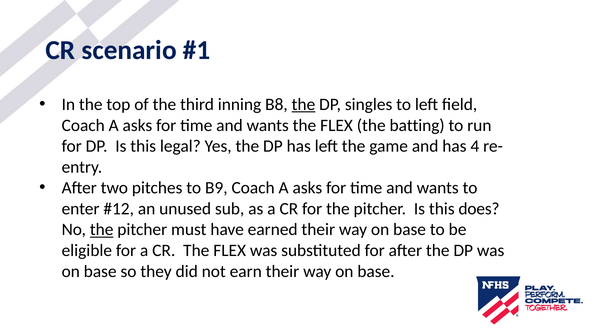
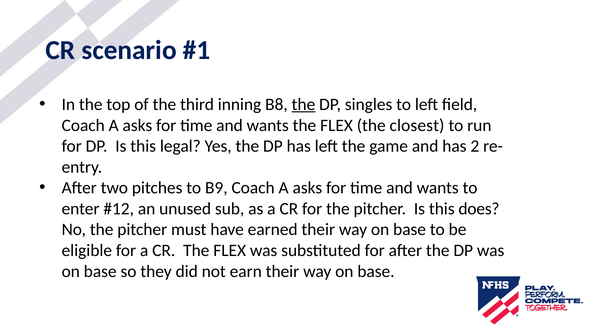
batting: batting -> closest
4: 4 -> 2
the at (102, 230) underline: present -> none
